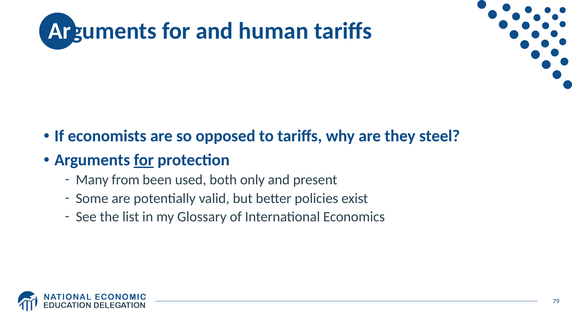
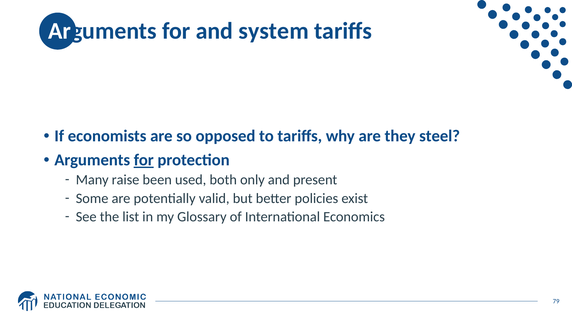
human: human -> system
from: from -> raise
